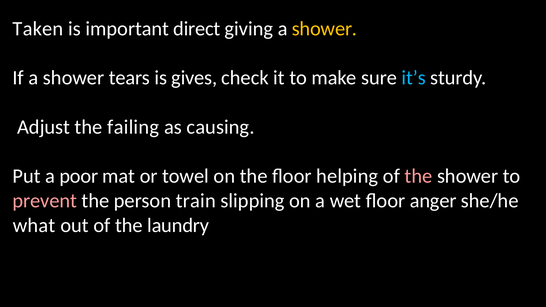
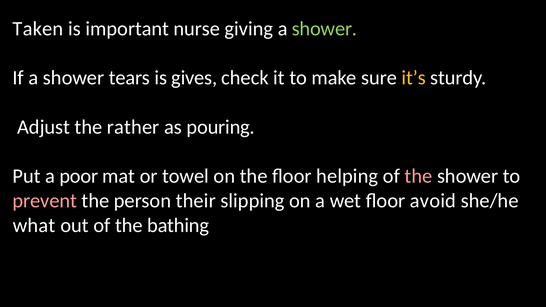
direct: direct -> nurse
shower at (324, 29) colour: yellow -> light green
it’s colour: light blue -> yellow
failing: failing -> rather
causing: causing -> pouring
train: train -> their
anger: anger -> avoid
laundry: laundry -> bathing
